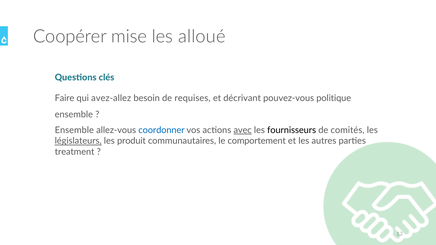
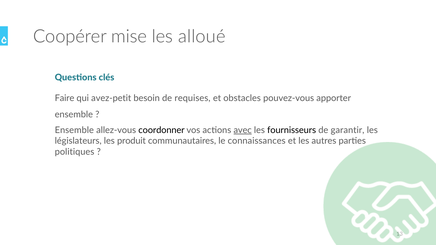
avez-allez: avez-allez -> avez-petit
décrivant: décrivant -> obstacles
politique: politique -> apporter
coordonner colour: blue -> black
comités: comités -> garantir
législateurs underline: present -> none
comportement: comportement -> connaissances
treatment: treatment -> politiques
